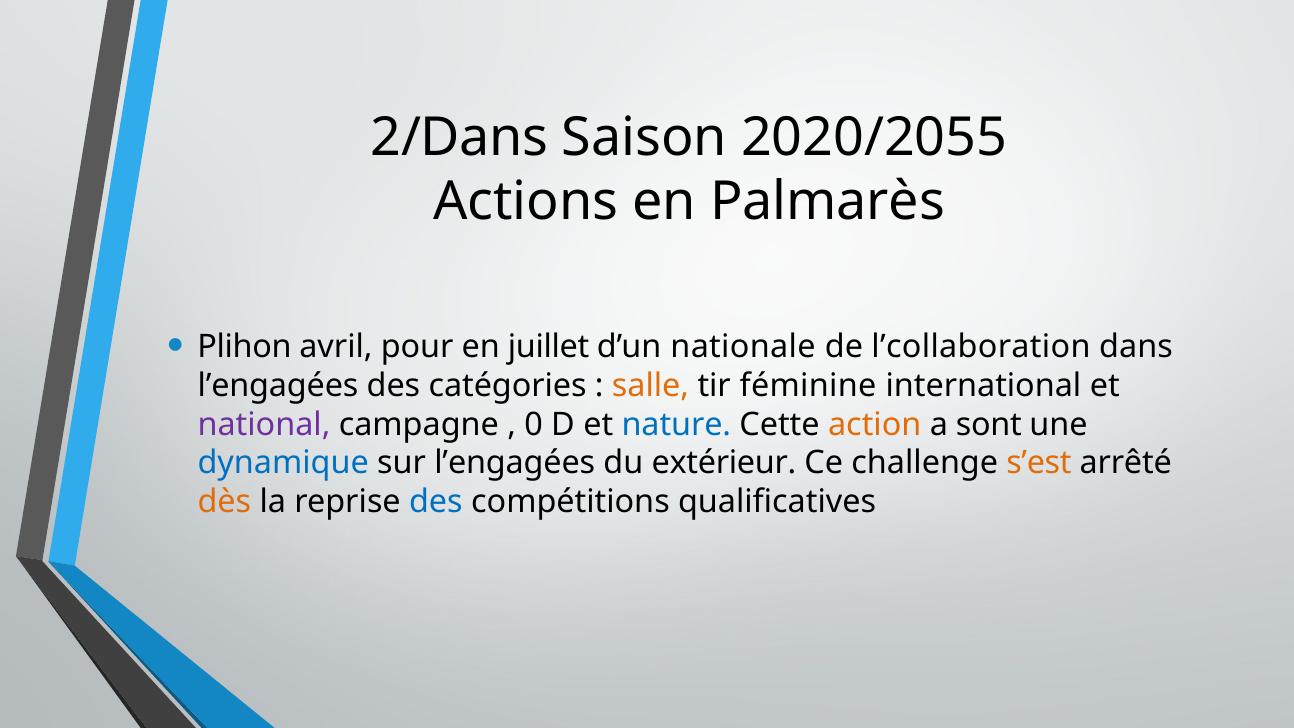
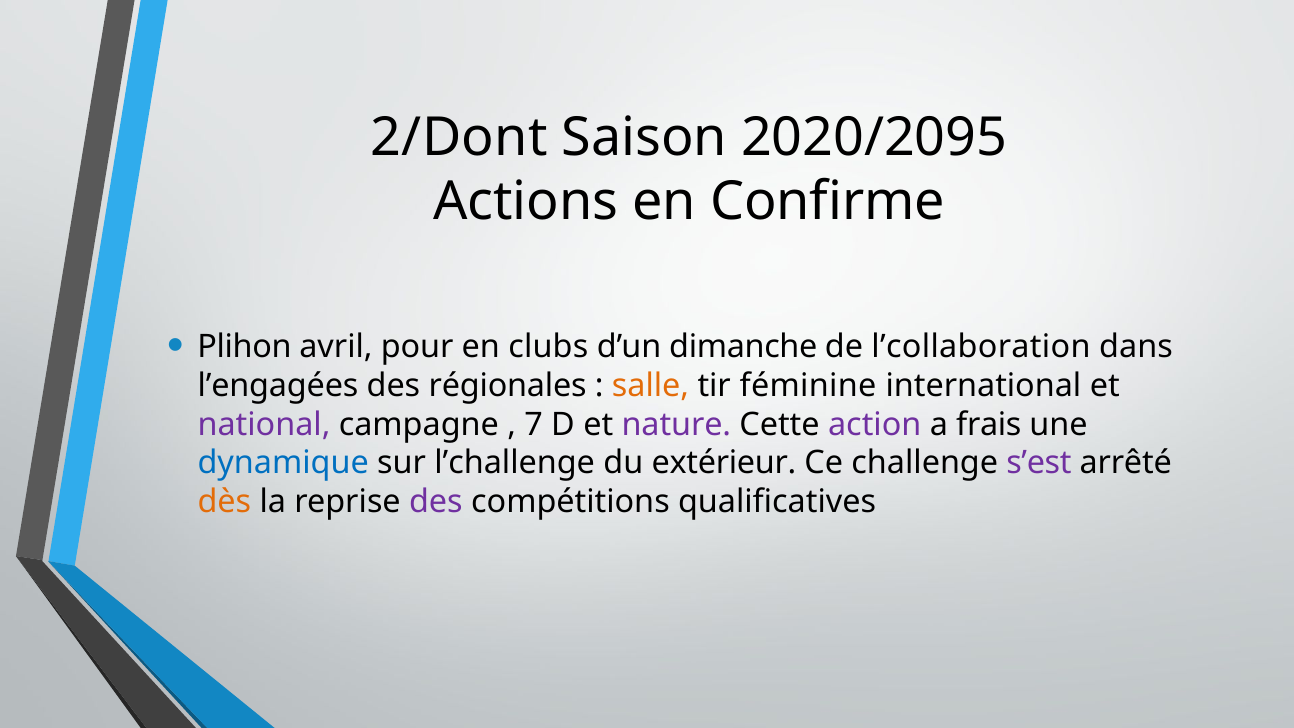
2/Dans: 2/Dans -> 2/Dont
2020/2055: 2020/2055 -> 2020/2095
Palmarès: Palmarès -> Confirme
juillet: juillet -> clubs
nationale: nationale -> dimanche
catégories: catégories -> régionales
0: 0 -> 7
nature colour: blue -> purple
action colour: orange -> purple
sont: sont -> frais
sur l’engagées: l’engagées -> l’challenge
s’est colour: orange -> purple
des at (436, 502) colour: blue -> purple
